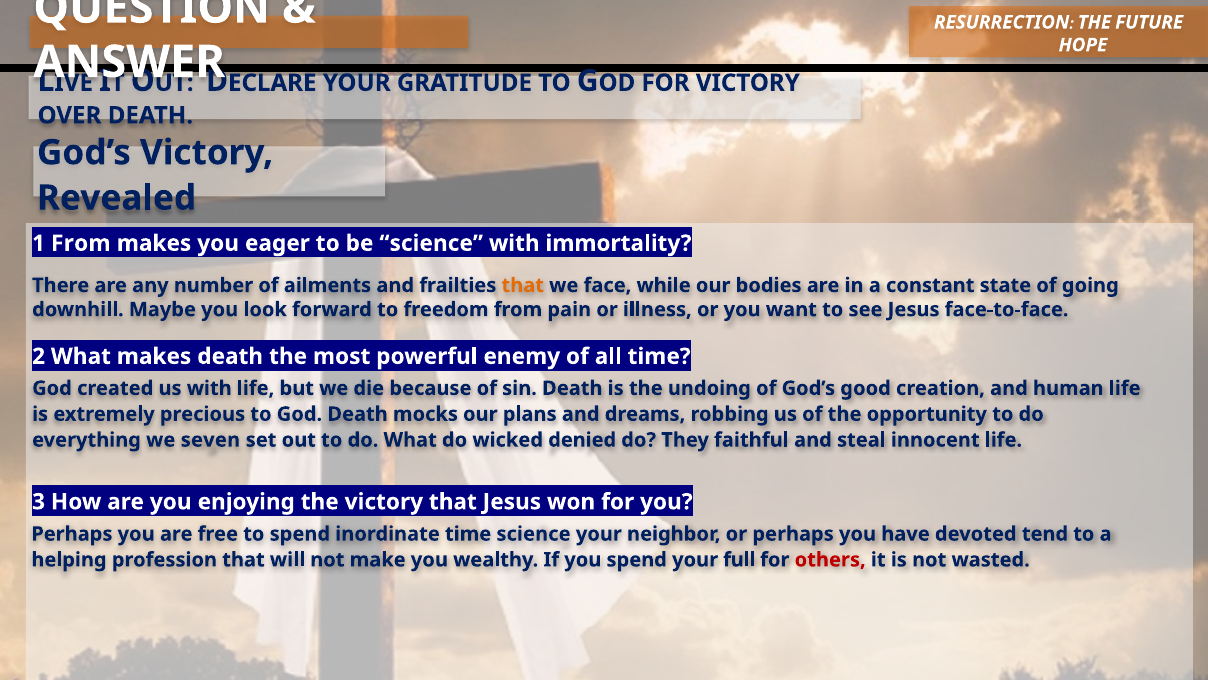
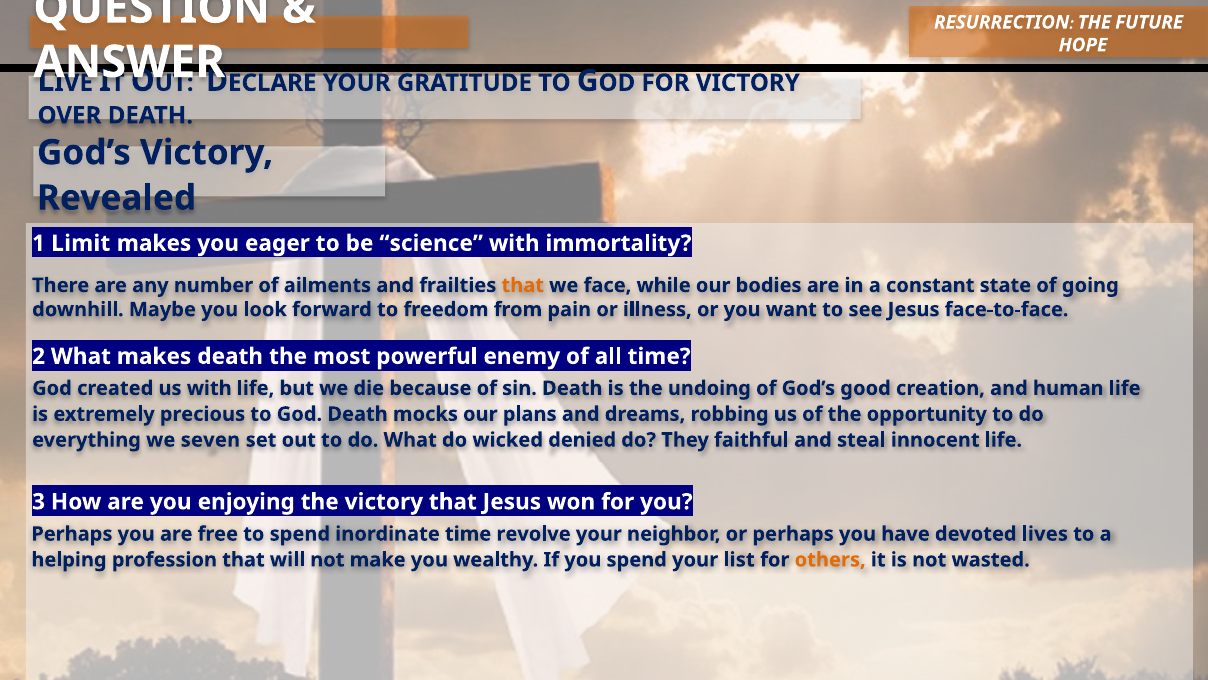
1 From: From -> Limit
time science: science -> revolve
tend: tend -> lives
full: full -> list
others colour: red -> orange
